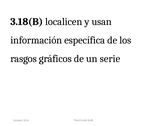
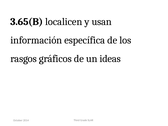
3.18(B: 3.18(B -> 3.65(B
serie: serie -> ideas
